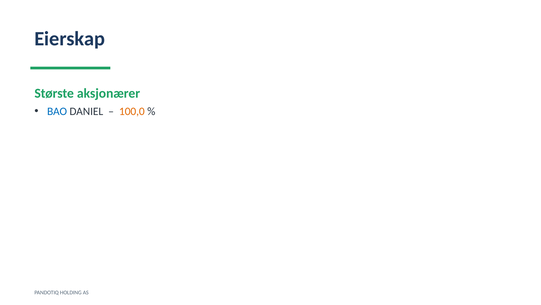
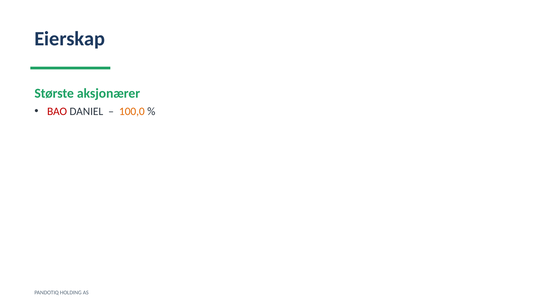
BAO colour: blue -> red
